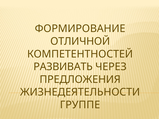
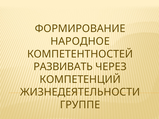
ОТЛИЧНОЙ: ОТЛИЧНОЙ -> НАРОДНОЕ
ПРЕДЛОЖЕНИЯ: ПРЕДЛОЖЕНИЯ -> КОМПЕТЕНЦИЙ
